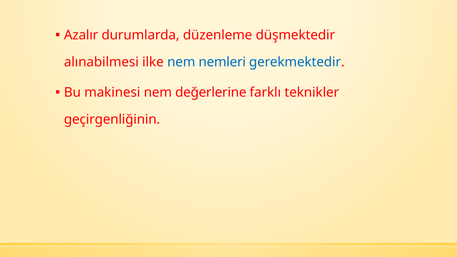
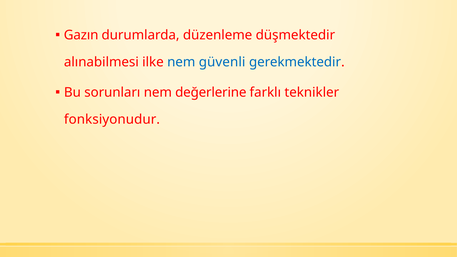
Azalır: Azalır -> Gazın
nemleri: nemleri -> güvenli
makinesi: makinesi -> sorunları
geçirgenliğinin: geçirgenliğinin -> fonksiyonudur
